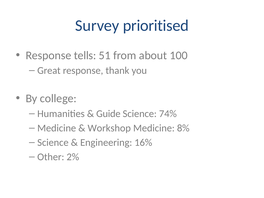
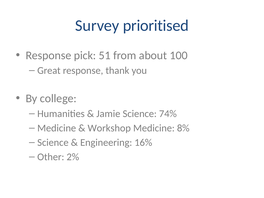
tells: tells -> pick
Guide: Guide -> Jamie
